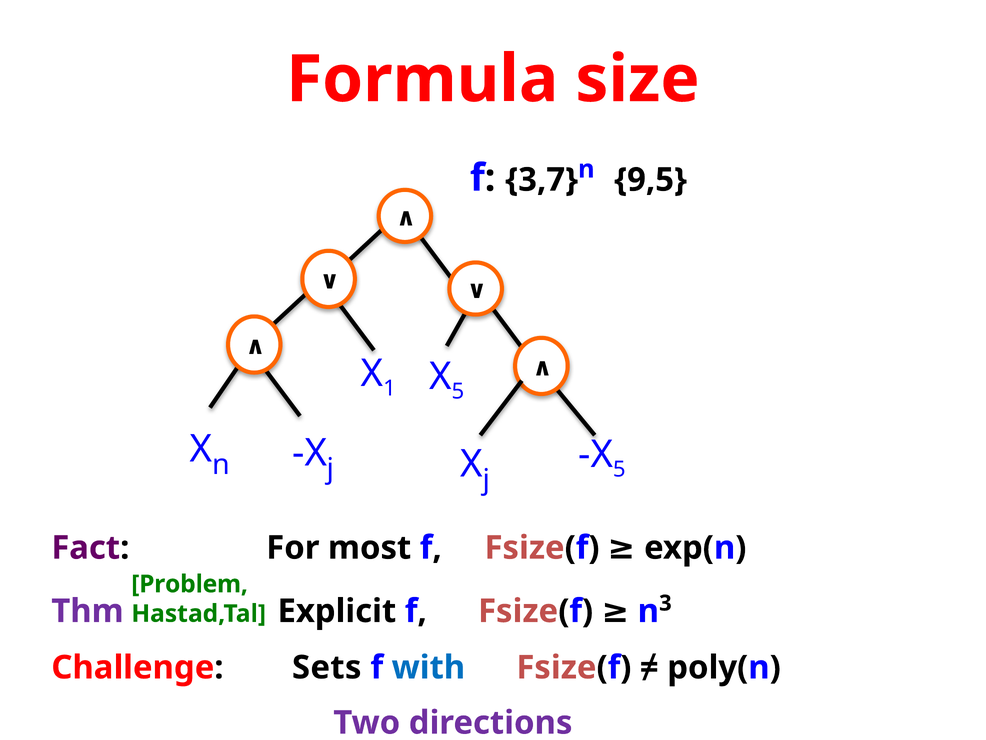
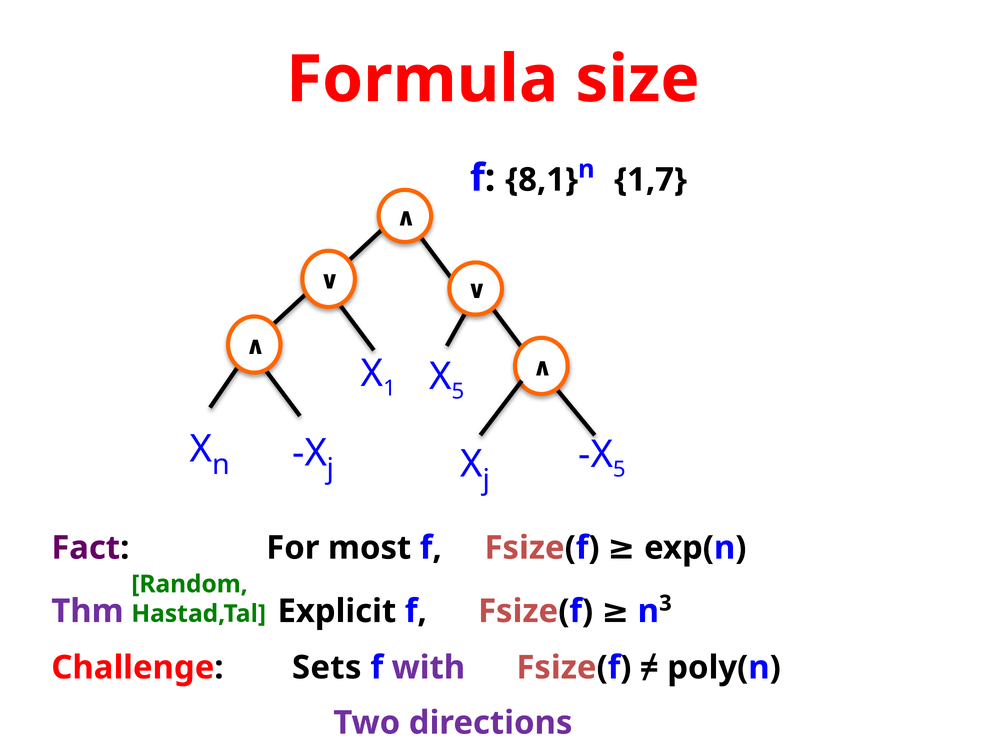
3,7: 3,7 -> 8,1
9,5: 9,5 -> 1,7
Problem: Problem -> Random
with colour: blue -> purple
